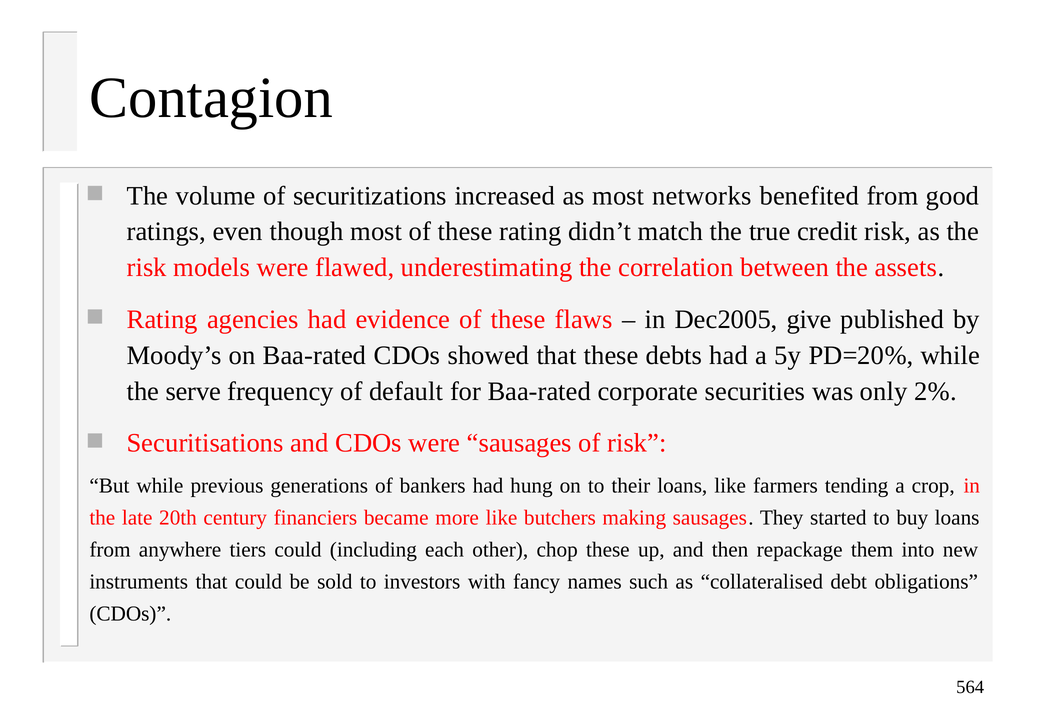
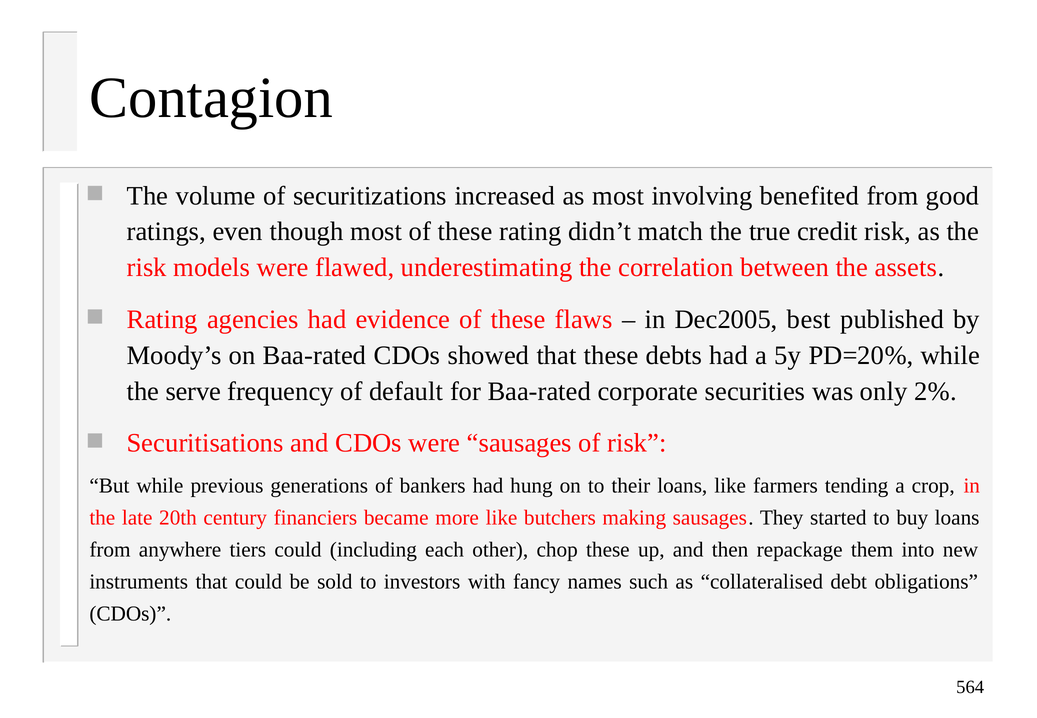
networks: networks -> involving
give: give -> best
